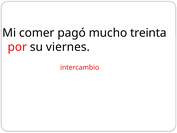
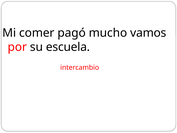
treinta: treinta -> vamos
viernes: viernes -> escuela
